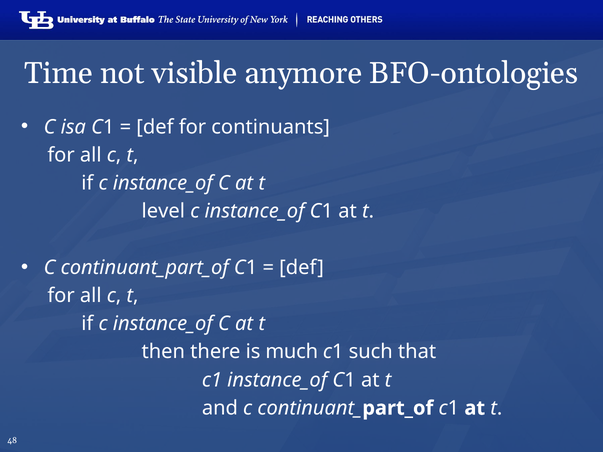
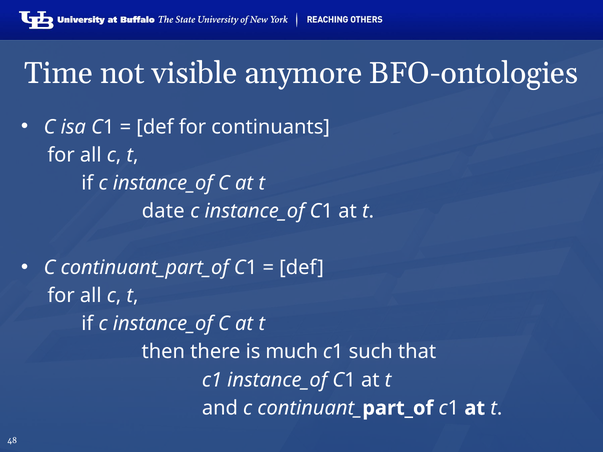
level: level -> date
